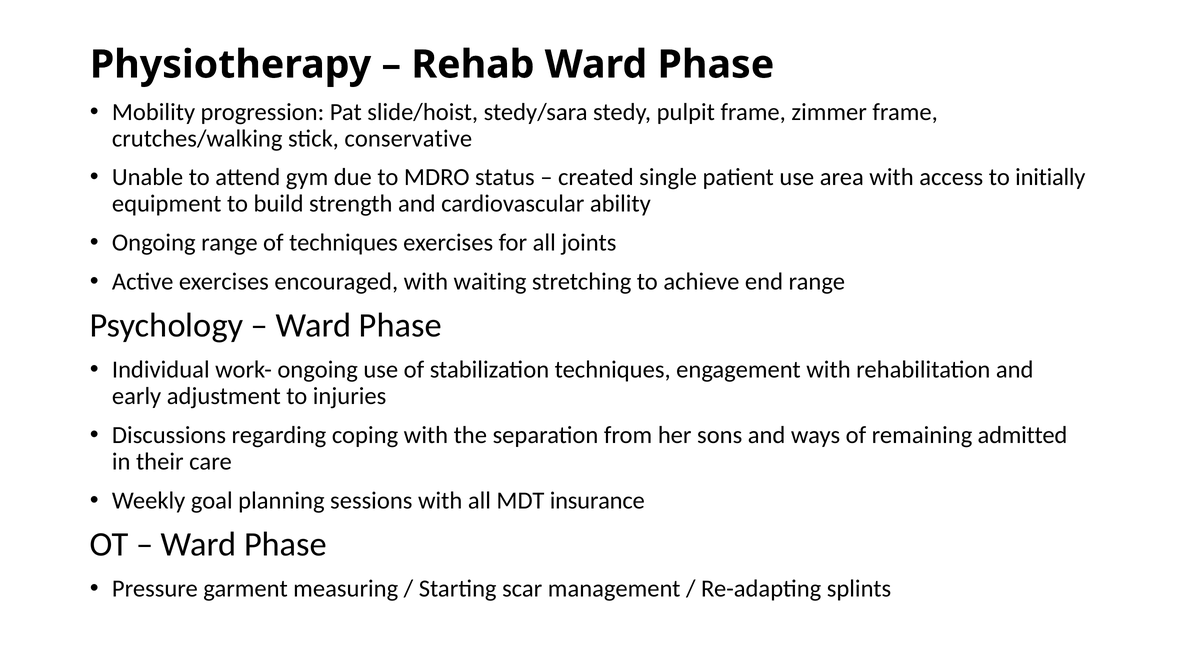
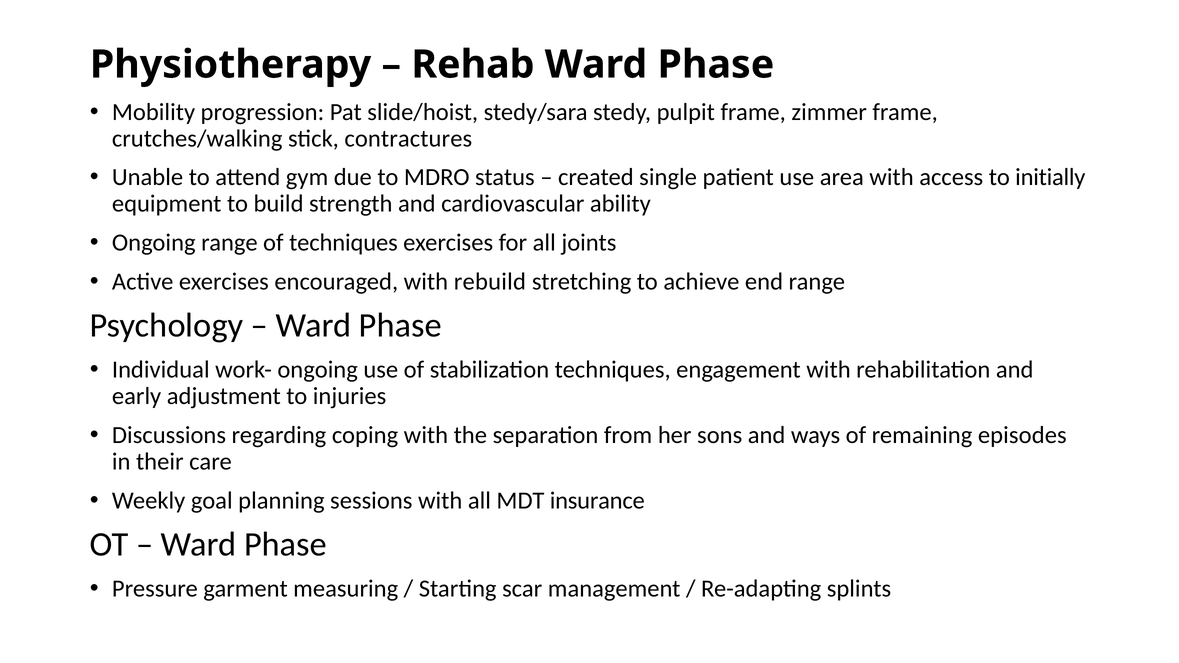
conservative: conservative -> contractures
waiting: waiting -> rebuild
admitted: admitted -> episodes
